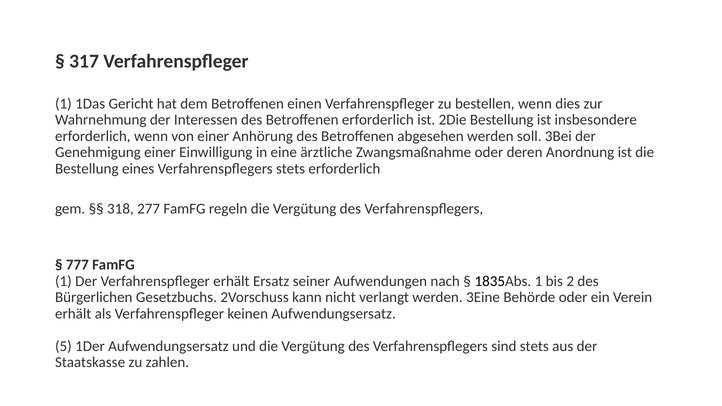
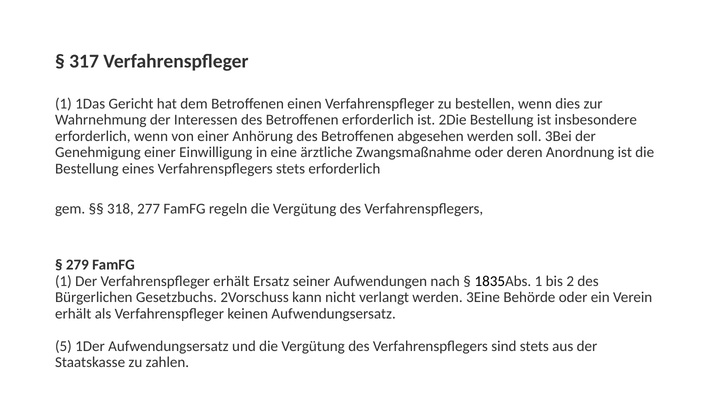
777: 777 -> 279
